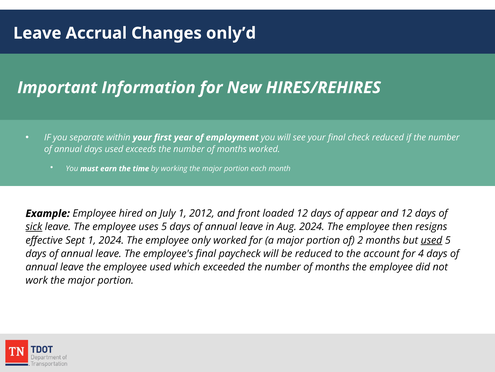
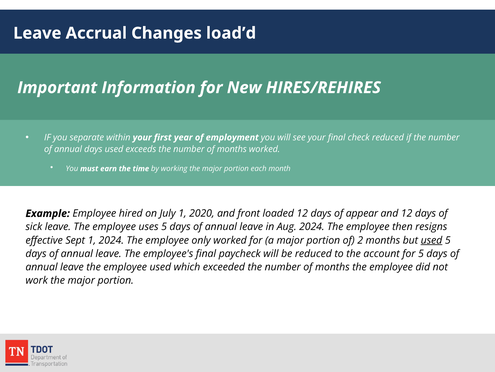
only’d: only’d -> load’d
2012: 2012 -> 2020
sick underline: present -> none
for 4: 4 -> 5
